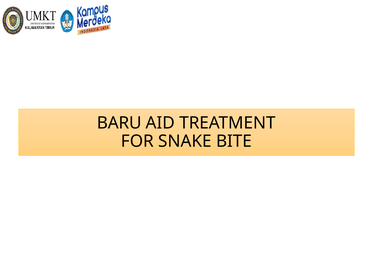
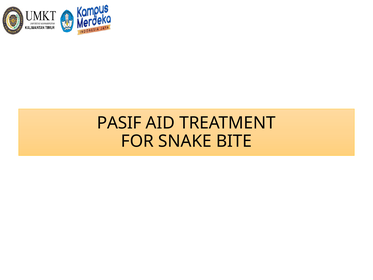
BARU: BARU -> PASIF
